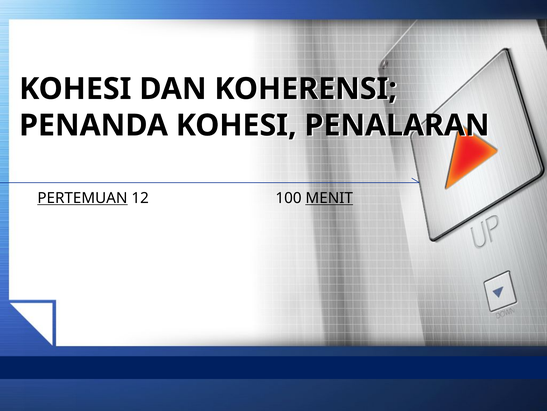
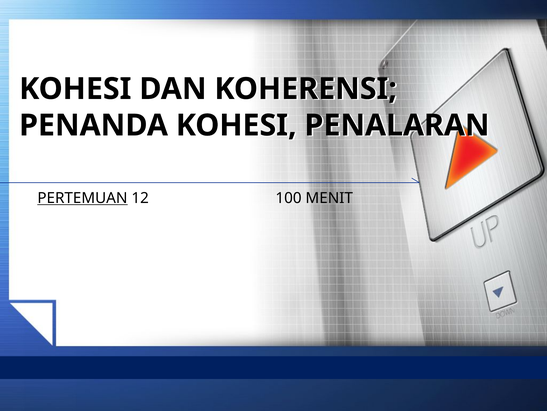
MENIT underline: present -> none
